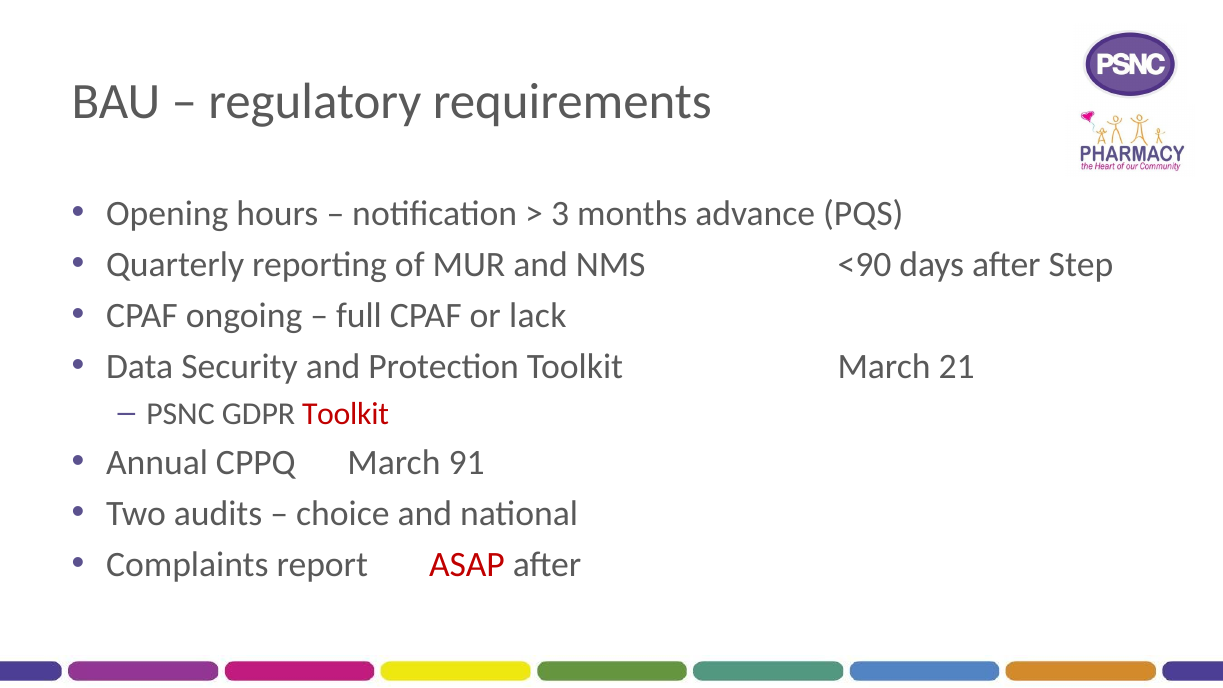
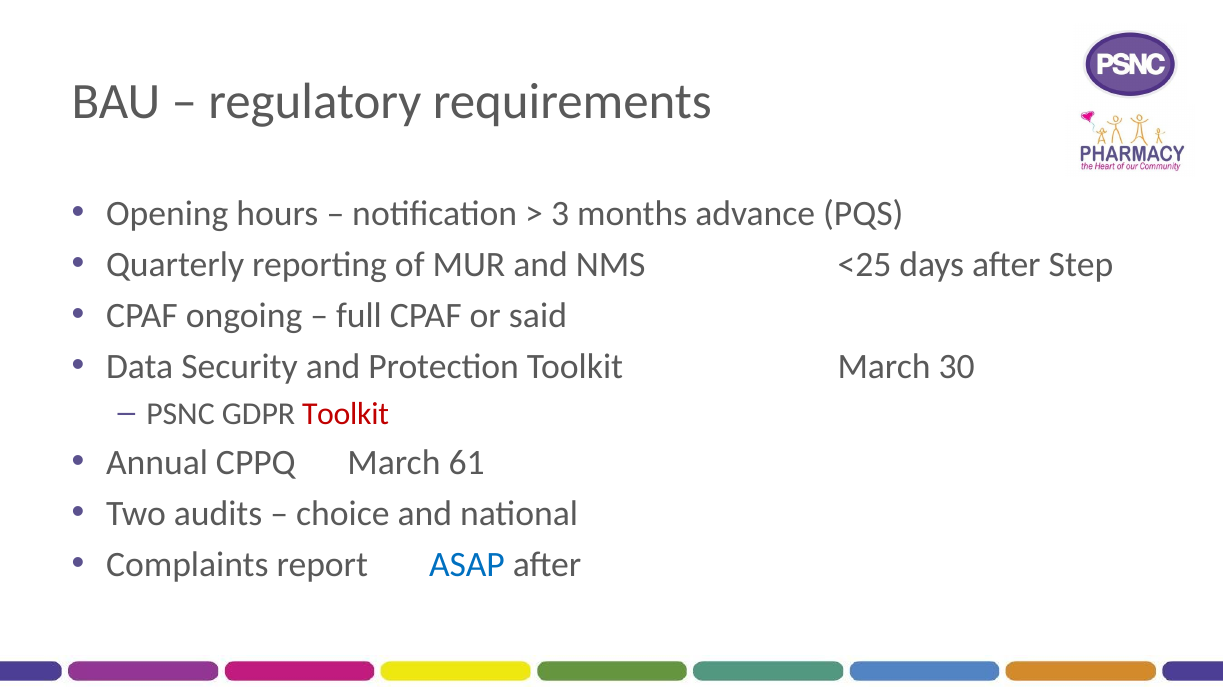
<90: <90 -> <25
lack: lack -> said
21: 21 -> 30
91: 91 -> 61
ASAP colour: red -> blue
